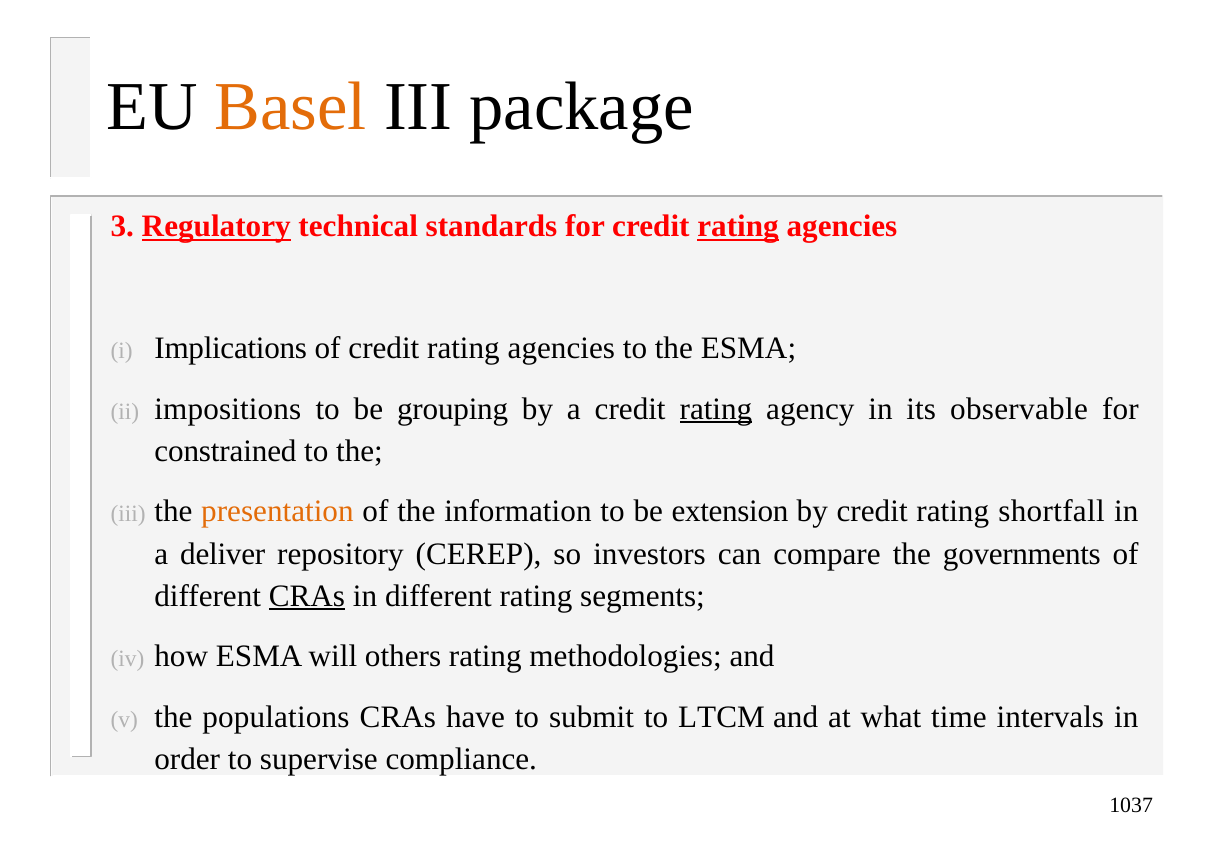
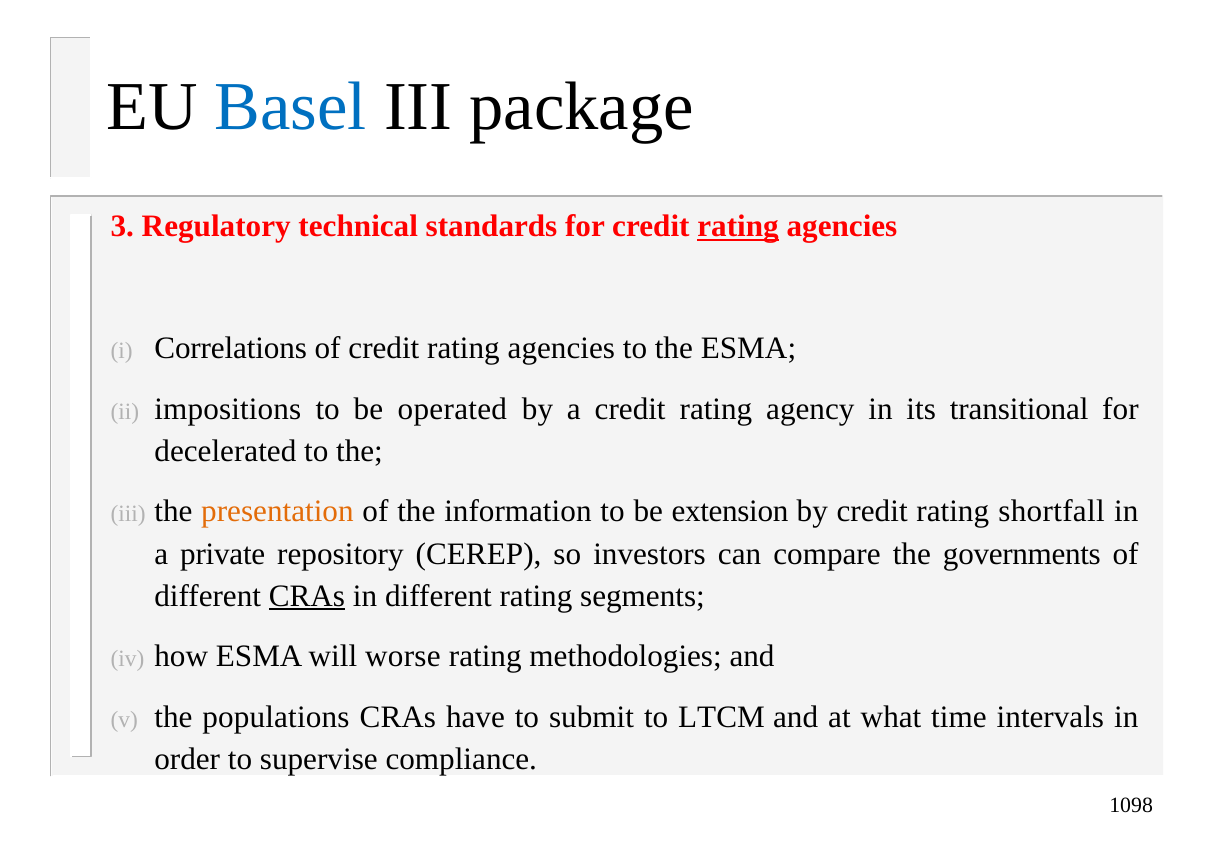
Basel colour: orange -> blue
Regulatory underline: present -> none
Implications: Implications -> Correlations
grouping: grouping -> operated
rating at (716, 409) underline: present -> none
observable: observable -> transitional
constrained: constrained -> decelerated
deliver: deliver -> private
others: others -> worse
1037: 1037 -> 1098
